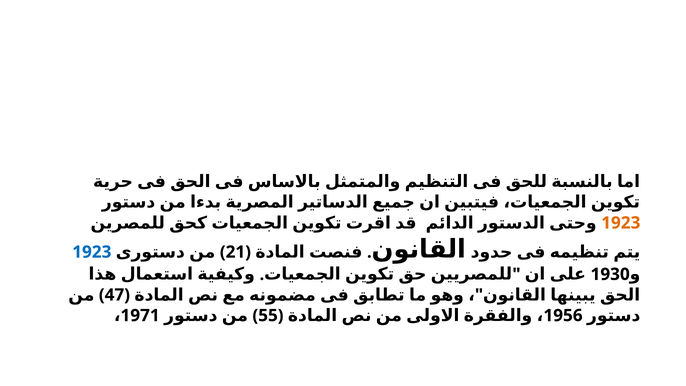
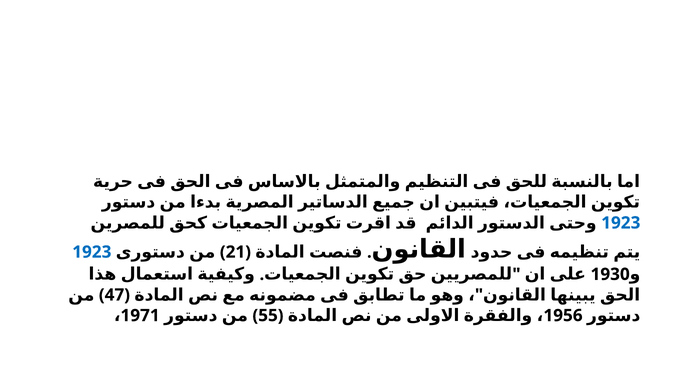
1923 at (621, 223) colour: orange -> blue
